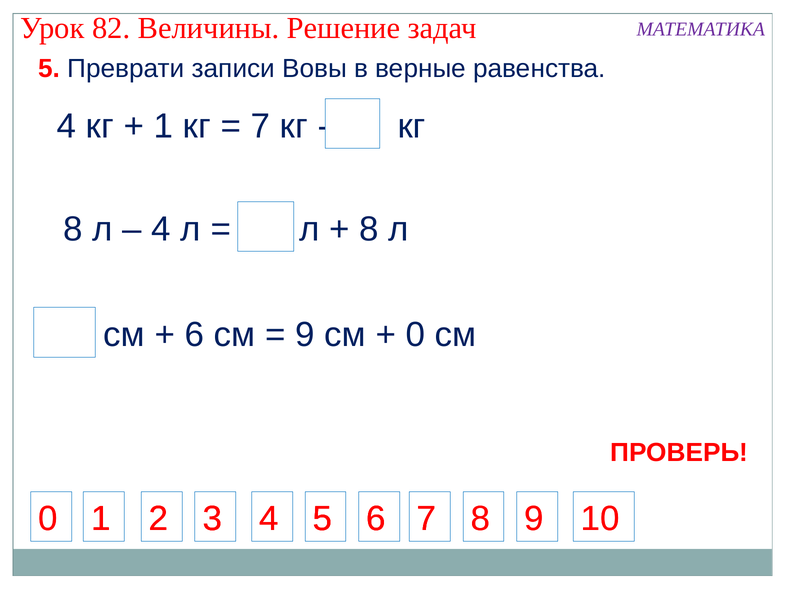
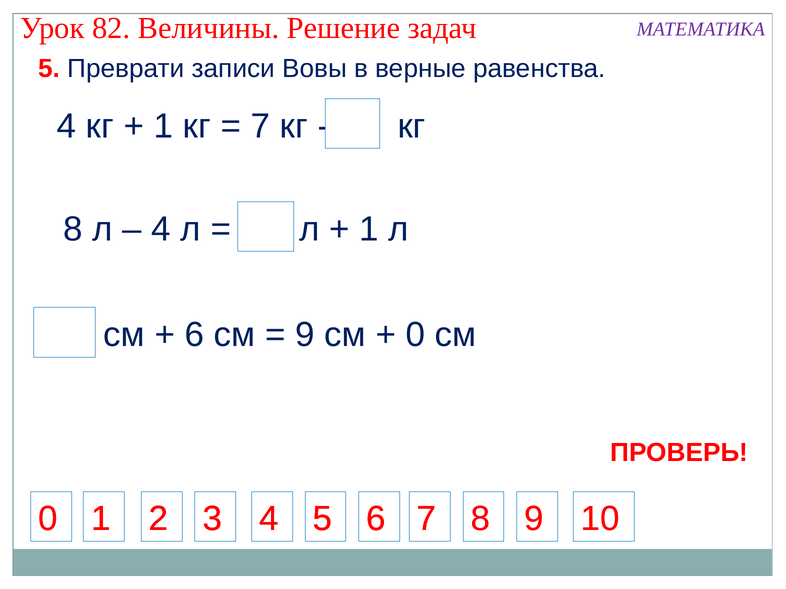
8 at (369, 229): 8 -> 1
